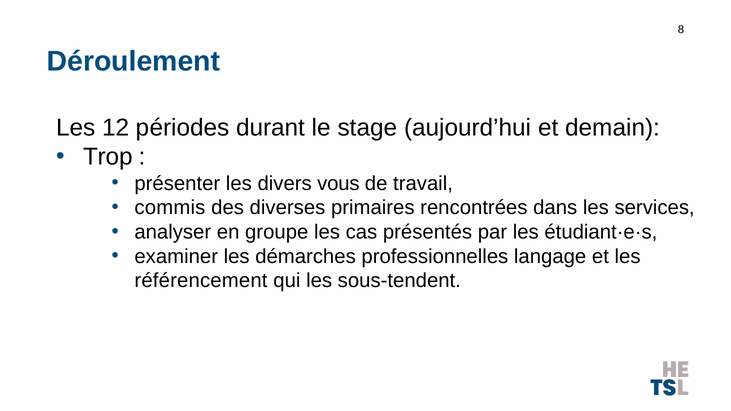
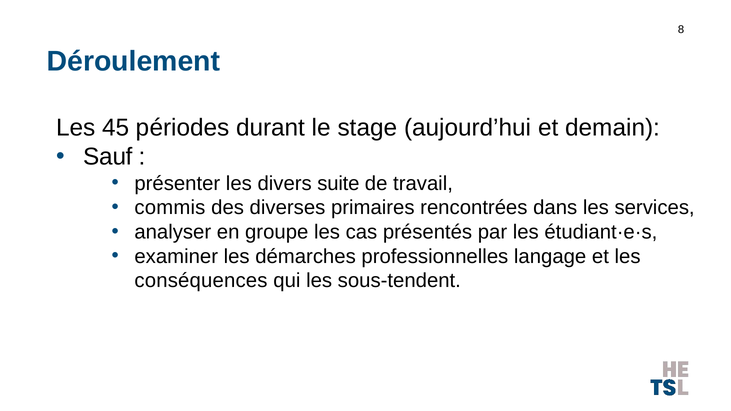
12: 12 -> 45
Trop: Trop -> Sauf
vous: vous -> suite
référencement: référencement -> conséquences
